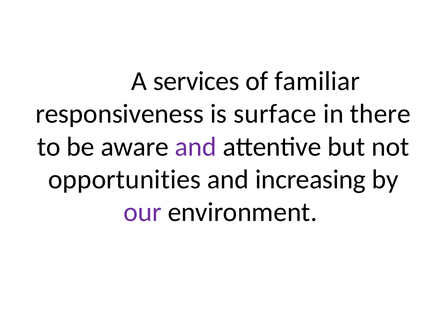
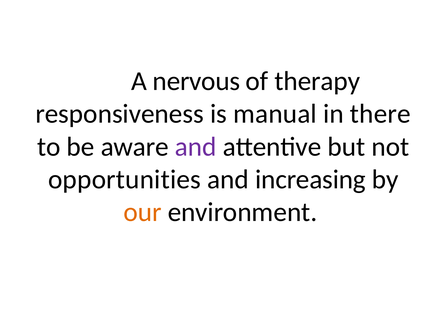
services: services -> nervous
familiar: familiar -> therapy
surface: surface -> manual
our colour: purple -> orange
